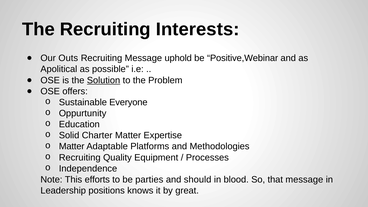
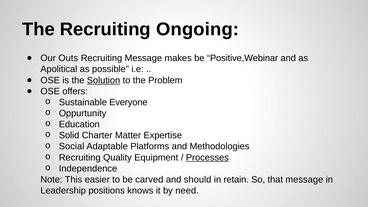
Interests: Interests -> Ongoing
uphold: uphold -> makes
Matter at (72, 146): Matter -> Social
Processes underline: none -> present
efforts: efforts -> easier
parties: parties -> carved
blood: blood -> retain
great: great -> need
